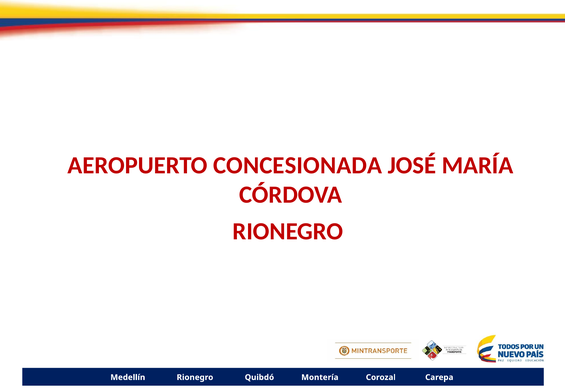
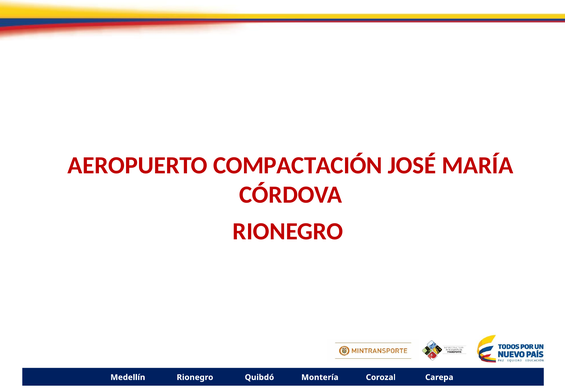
CONCESIONADA: CONCESIONADA -> COMPACTACIÓN
